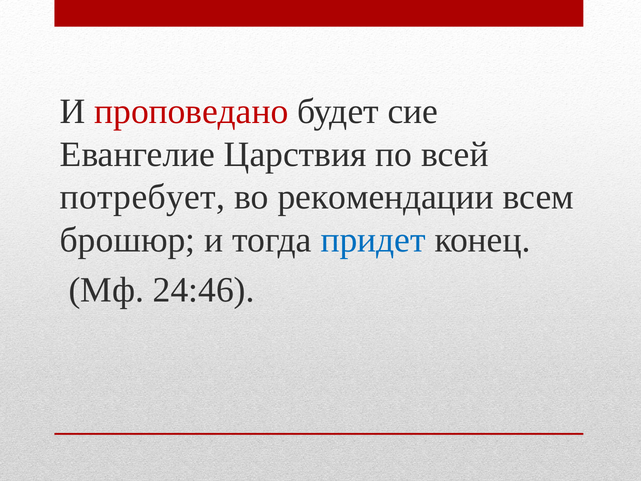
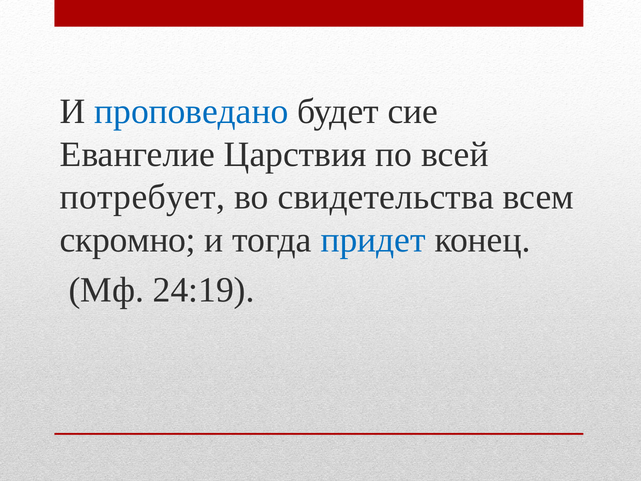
проповедано colour: red -> blue
рекомендации: рекомендации -> свидетельства
брошюр: брошюр -> скромно
24:46: 24:46 -> 24:19
